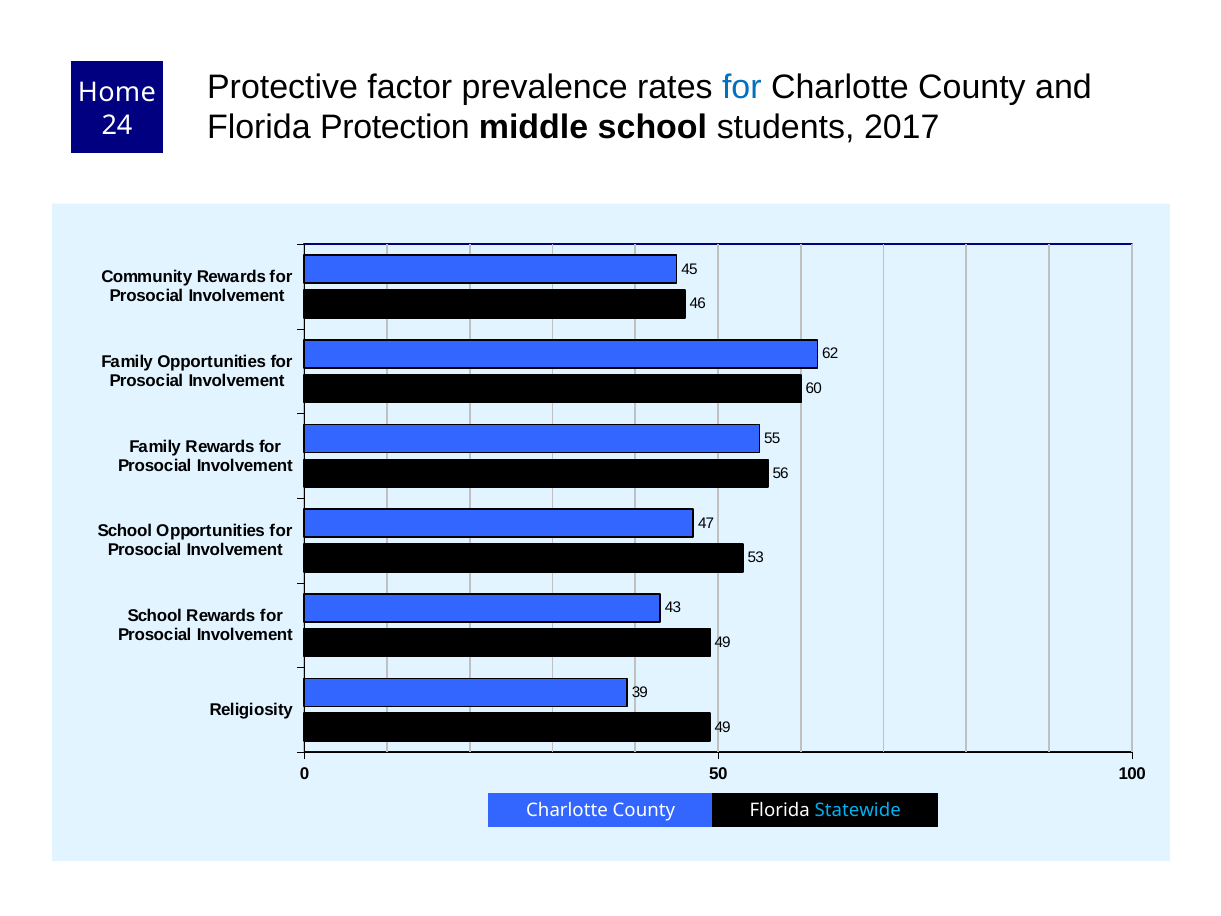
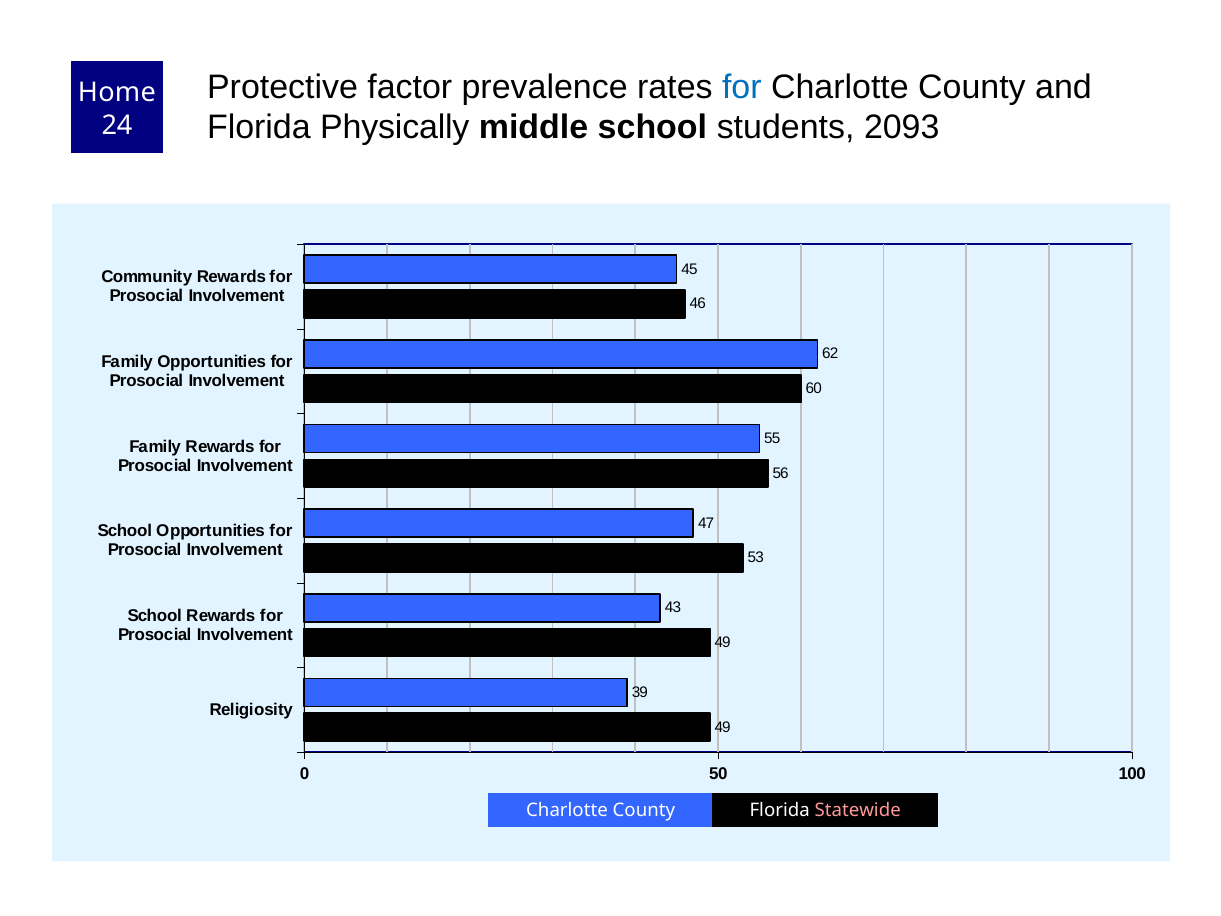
Protection: Protection -> Physically
2017: 2017 -> 2093
Statewide colour: light blue -> pink
